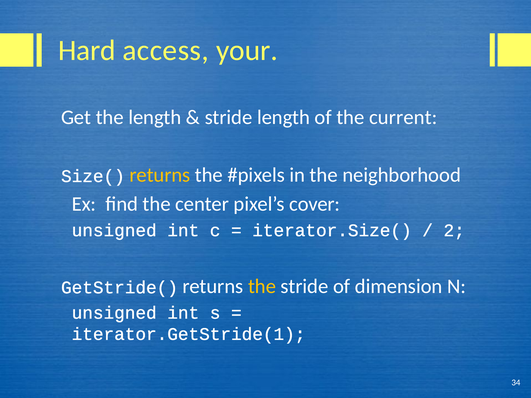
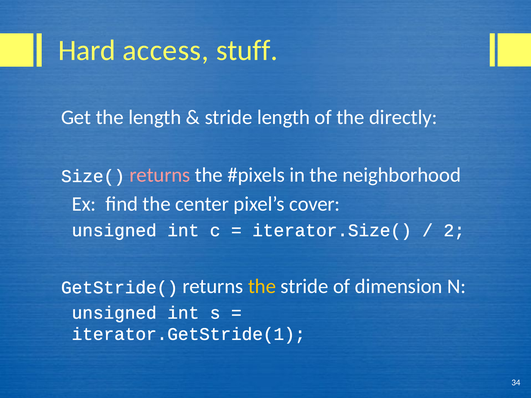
your: your -> stuff
current: current -> directly
returns at (160, 175) colour: yellow -> pink
